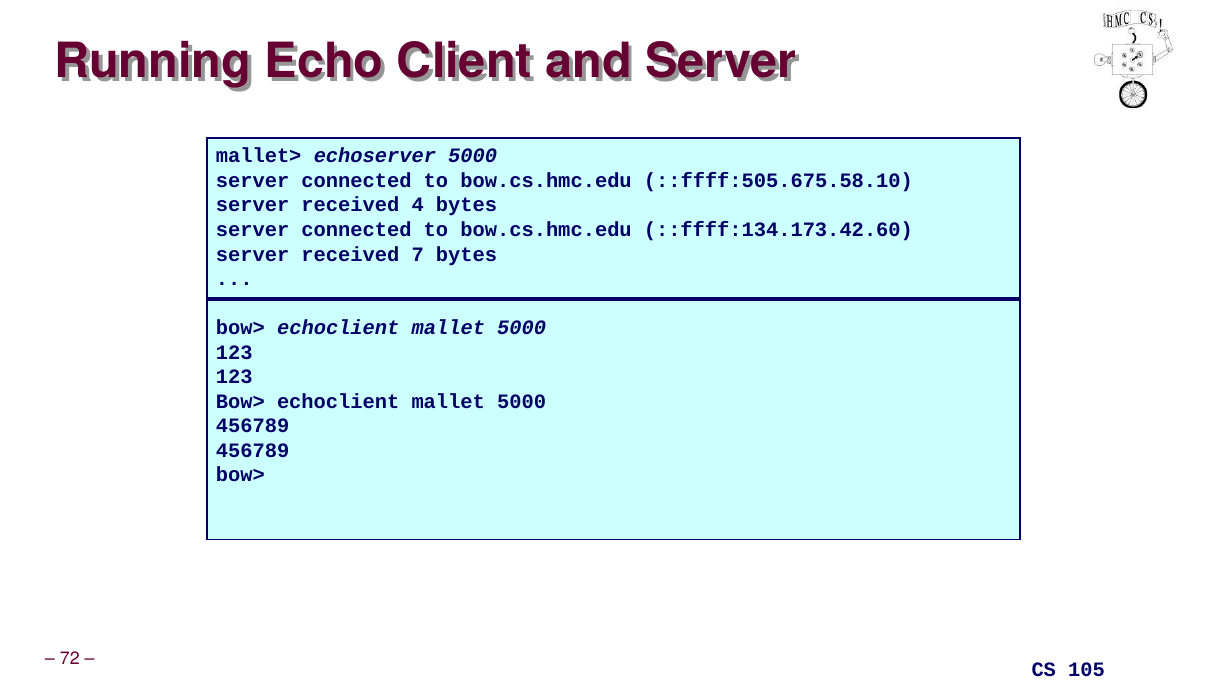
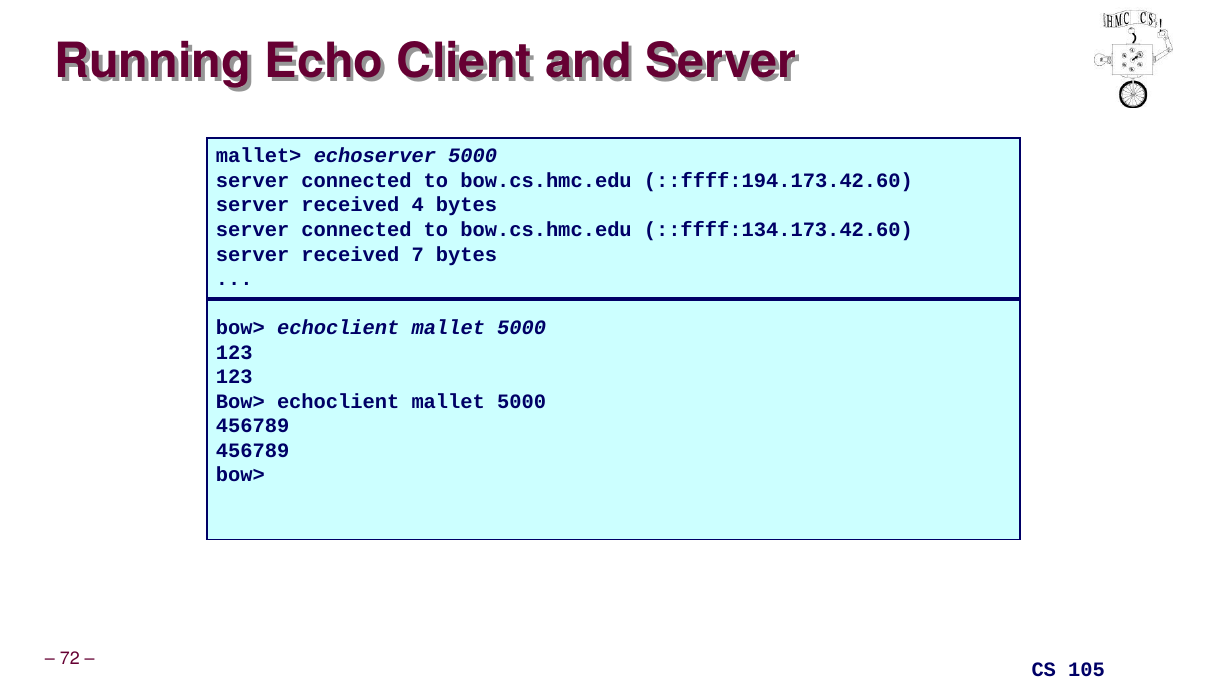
::ffff:505.675.58.10: ::ffff:505.675.58.10 -> ::ffff:194.173.42.60
